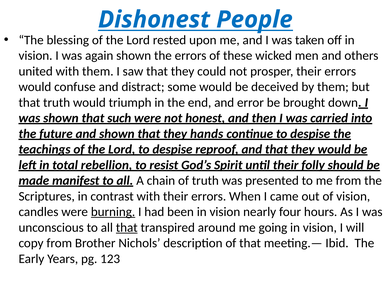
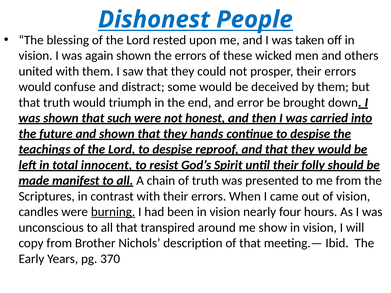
rebellion: rebellion -> innocent
that at (127, 228) underline: present -> none
going: going -> show
123: 123 -> 370
